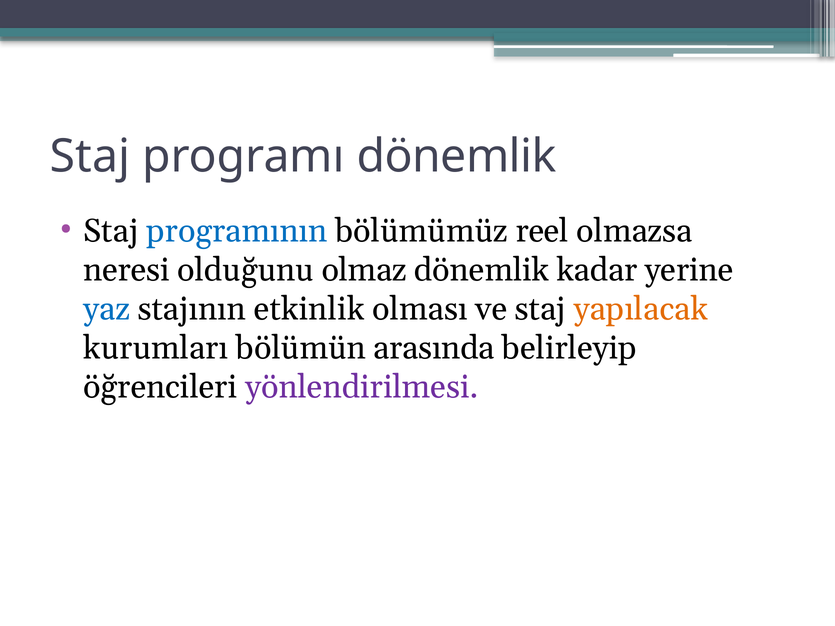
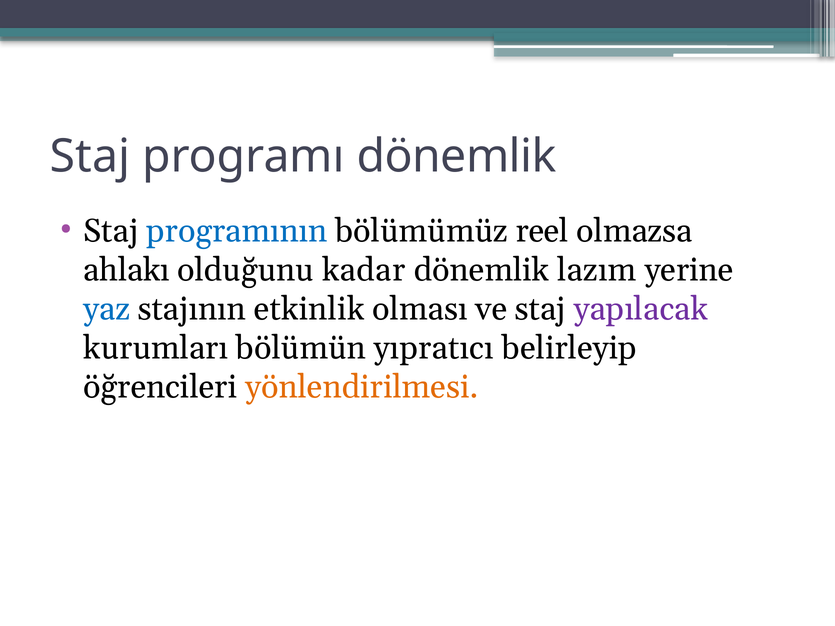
neresi: neresi -> ahlakı
olmaz: olmaz -> kadar
kadar: kadar -> lazım
yapılacak colour: orange -> purple
arasında: arasında -> yıpratıcı
yönlendirilmesi colour: purple -> orange
